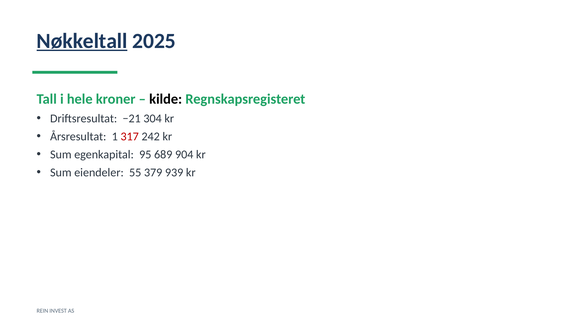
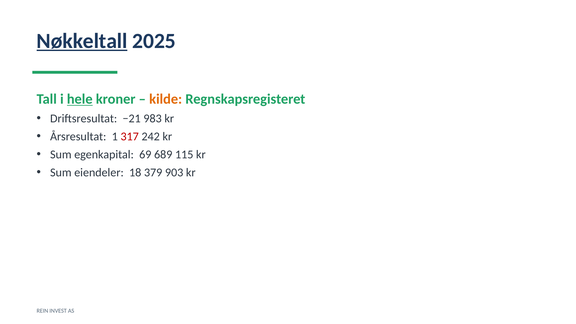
hele underline: none -> present
kilde colour: black -> orange
304: 304 -> 983
95: 95 -> 69
904: 904 -> 115
55: 55 -> 18
939: 939 -> 903
